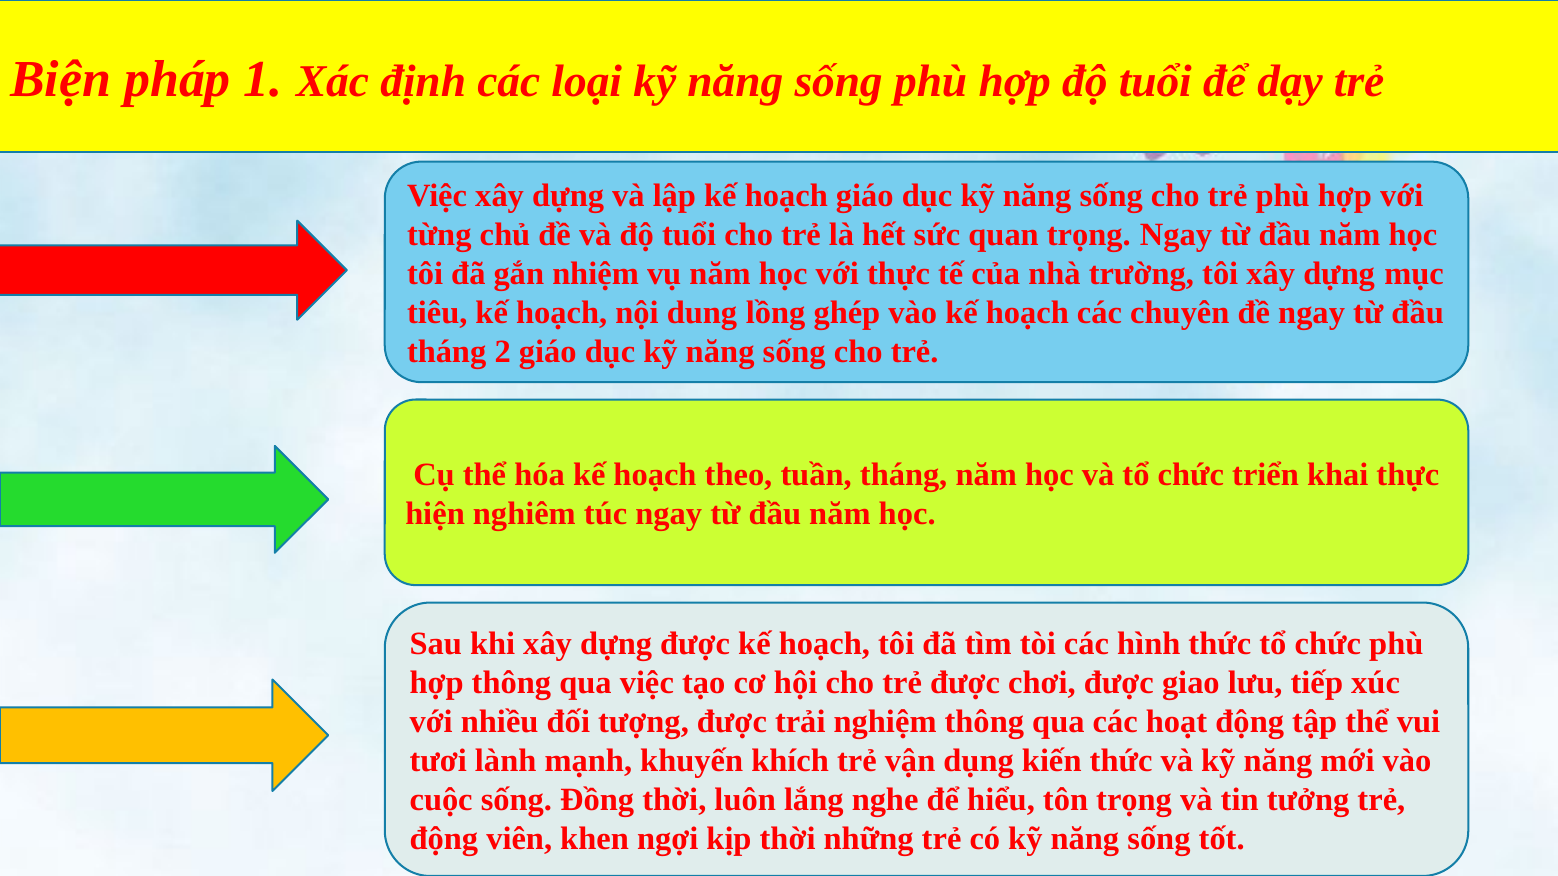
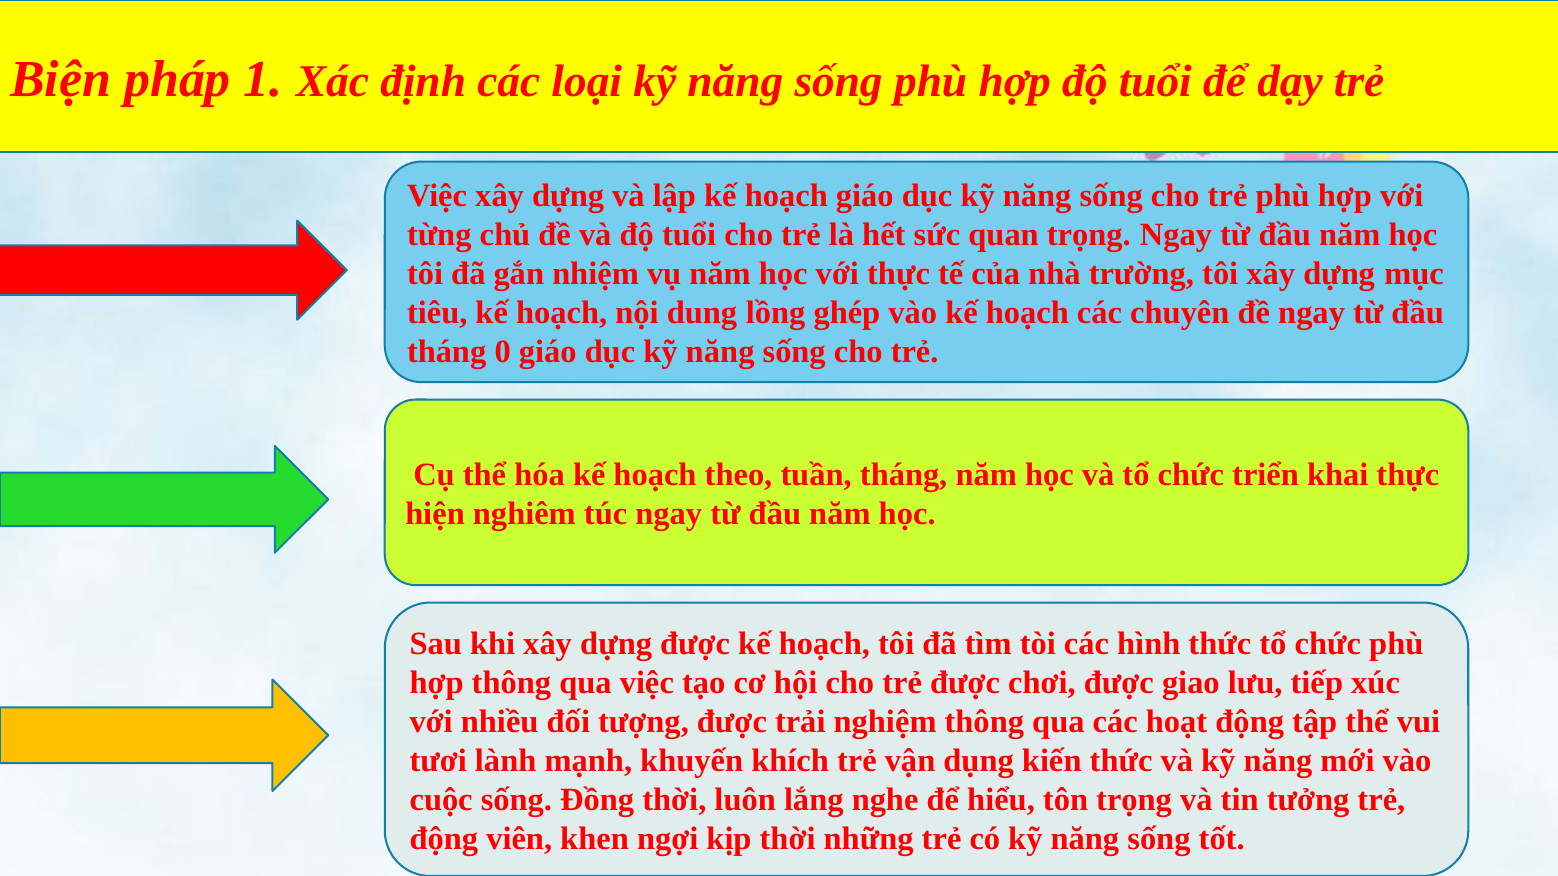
2: 2 -> 0
